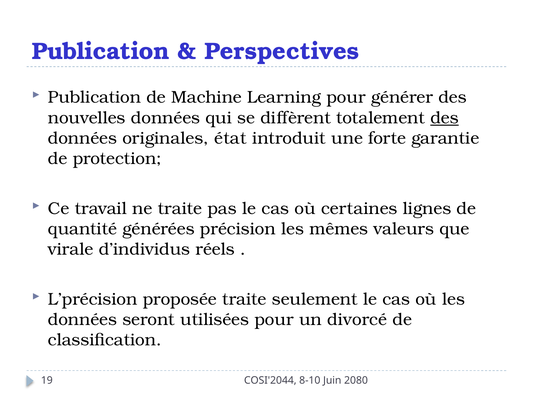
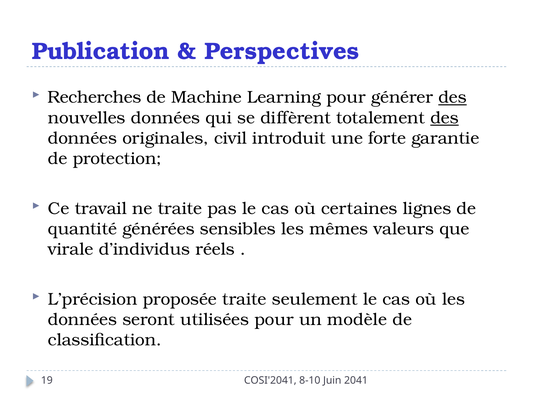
Publication at (94, 97): Publication -> Recherches
des at (452, 97) underline: none -> present
état: état -> civil
précision: précision -> sensibles
divorcé: divorcé -> modèle
COSI'2044: COSI'2044 -> COSI'2041
2080: 2080 -> 2041
